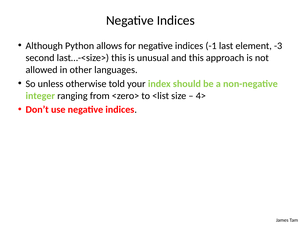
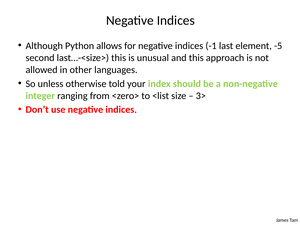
-3: -3 -> -5
4>: 4> -> 3>
